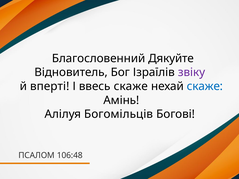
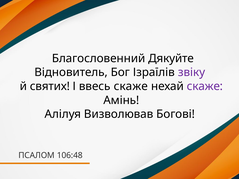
вперті: вперті -> святих
скаже at (205, 86) colour: blue -> purple
Богомільців: Богомільців -> Визволював
